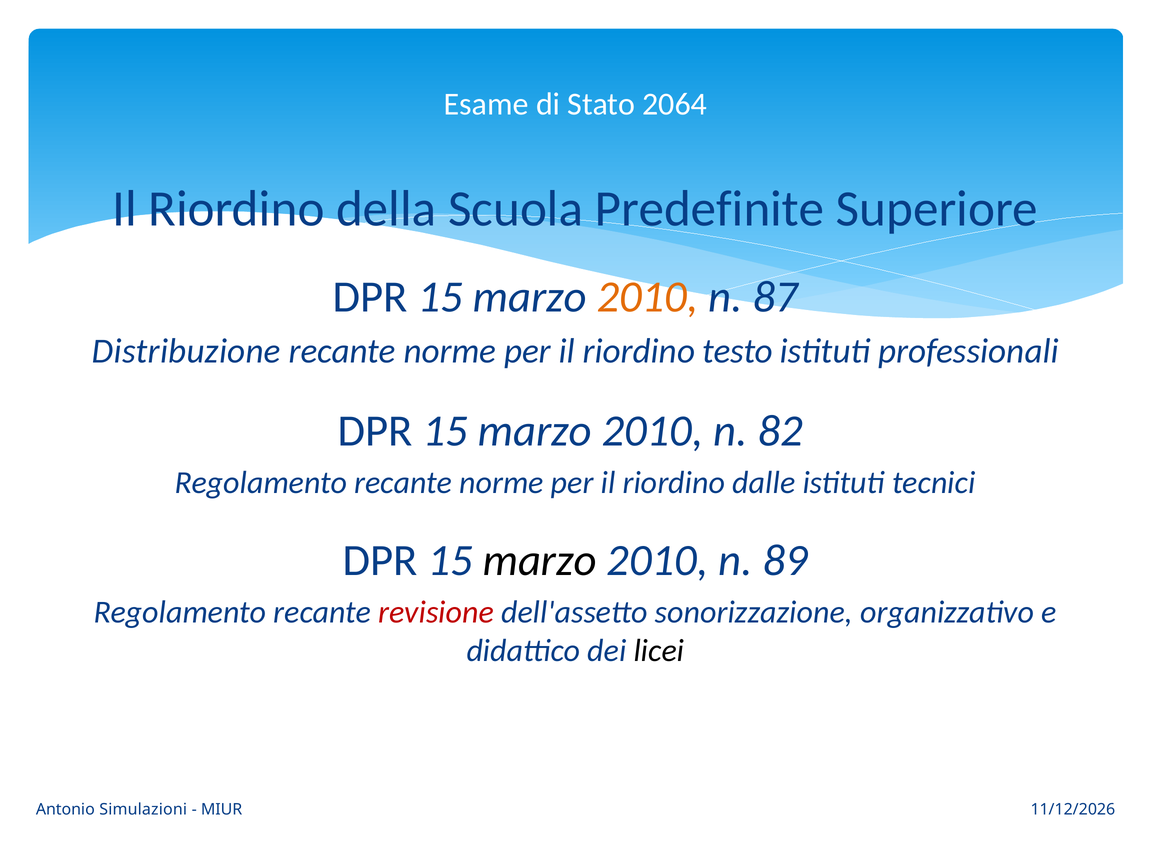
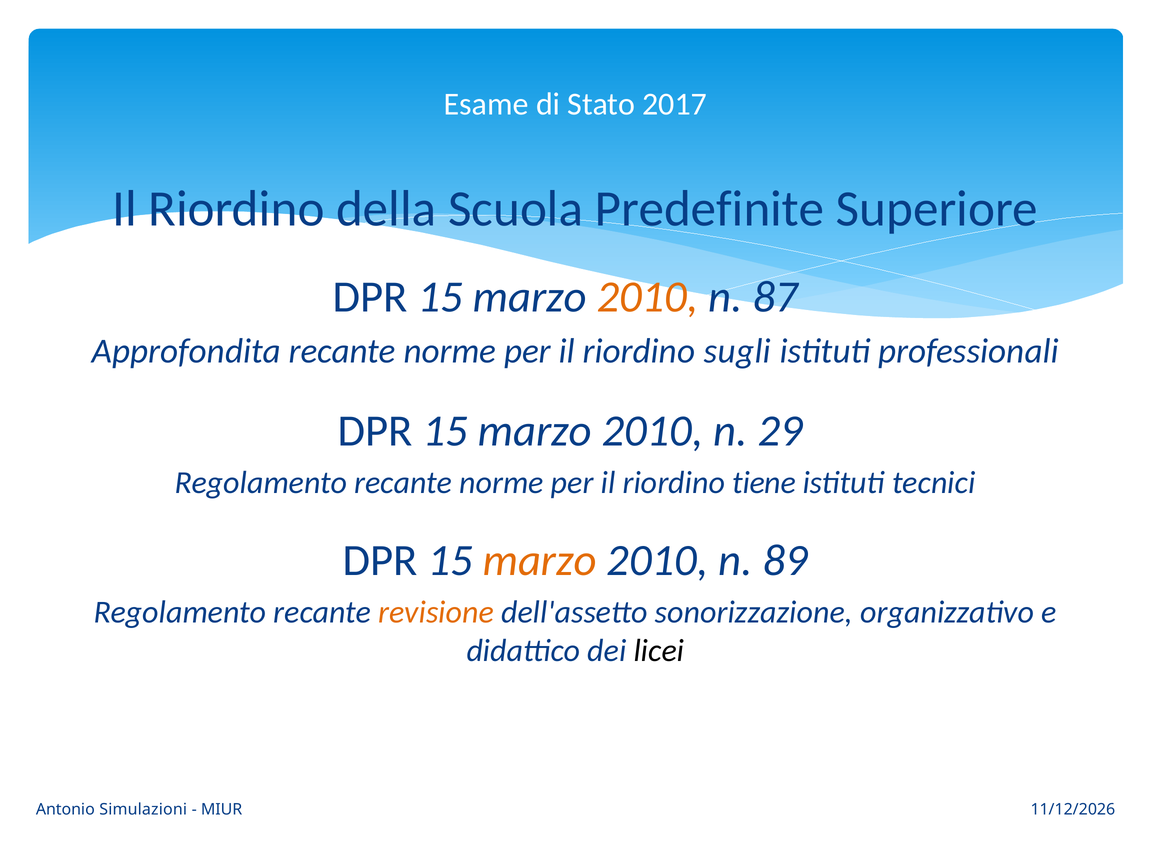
2064: 2064 -> 2017
Distribuzione: Distribuzione -> Approfondita
testo: testo -> sugli
82: 82 -> 29
dalle: dalle -> tiene
marzo at (540, 561) colour: black -> orange
revisione colour: red -> orange
